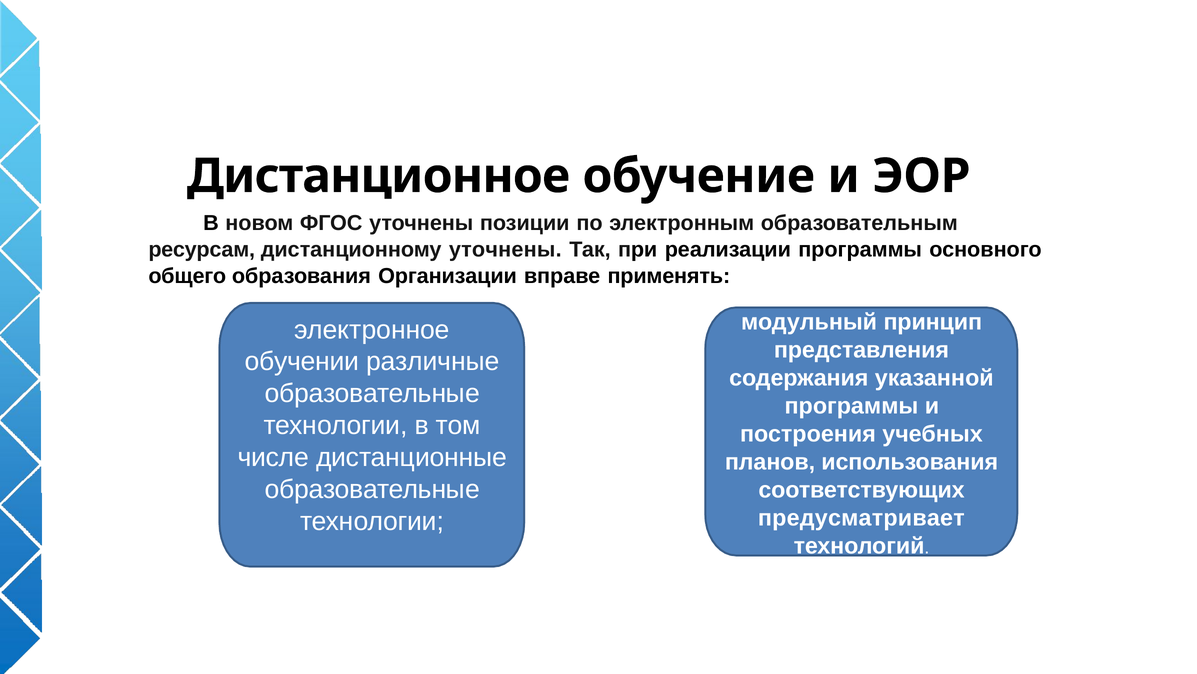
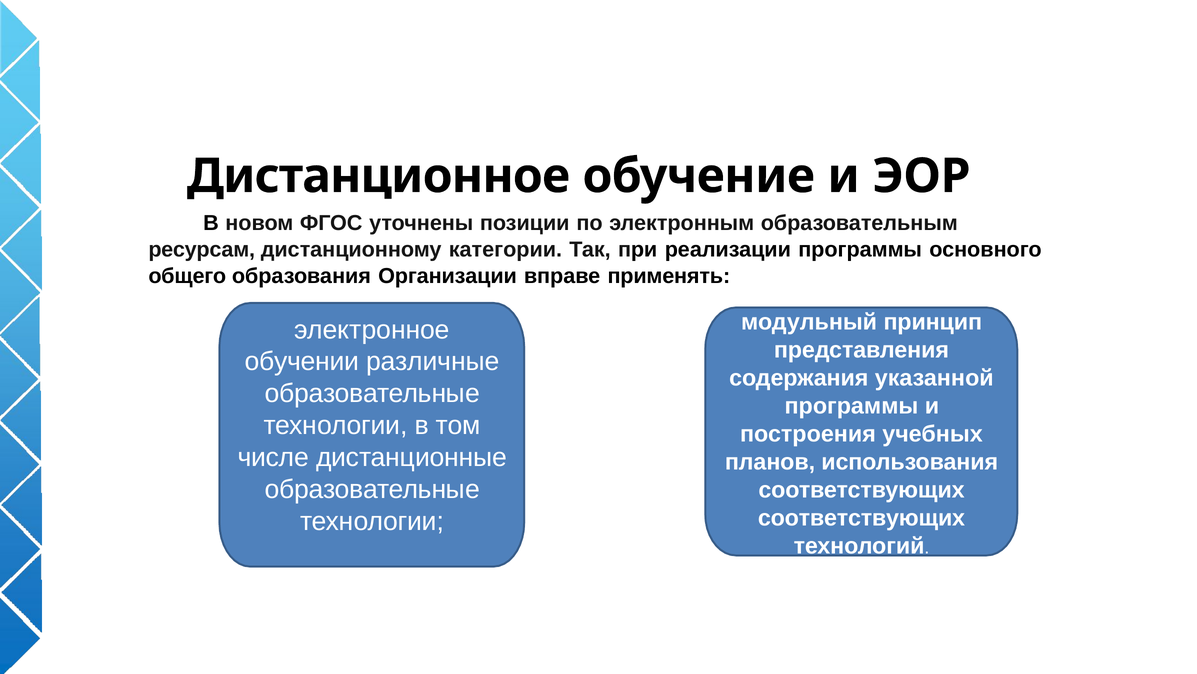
дистанционному уточнены: уточнены -> категории
предусматривает at (861, 517): предусматривает -> соответствующих
